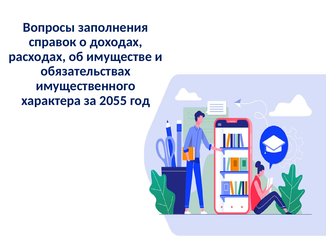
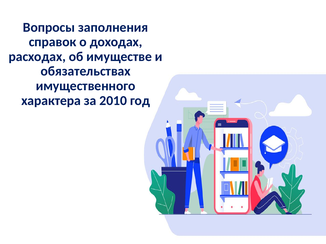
2055: 2055 -> 2010
